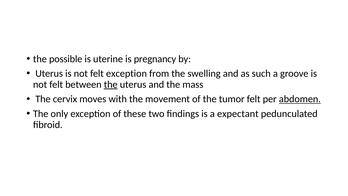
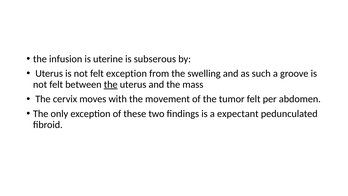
possible: possible -> infusion
pregnancy: pregnancy -> subserous
abdomen underline: present -> none
